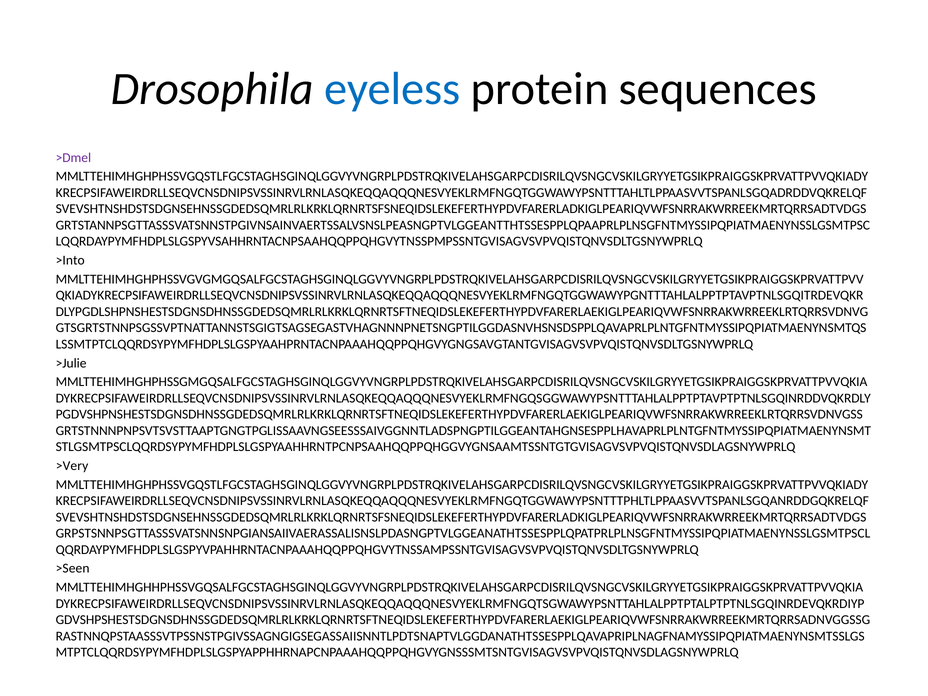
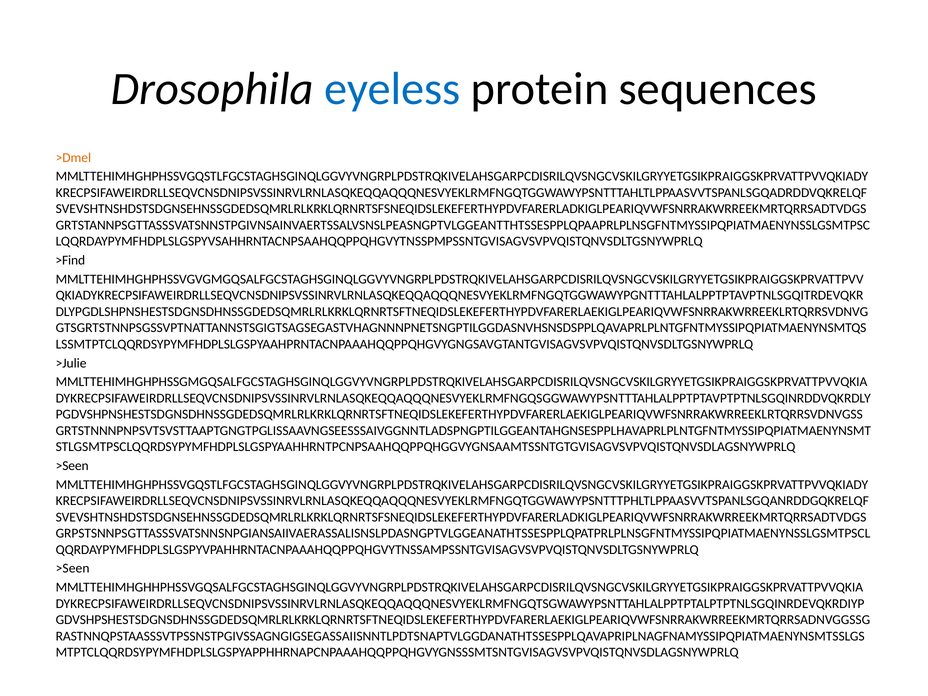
>Dmel colour: purple -> orange
>Into: >Into -> >Find
>Very at (72, 466): >Very -> >Seen
